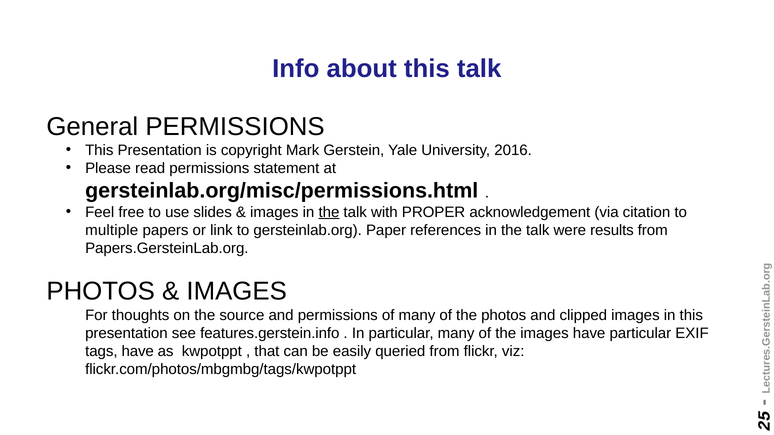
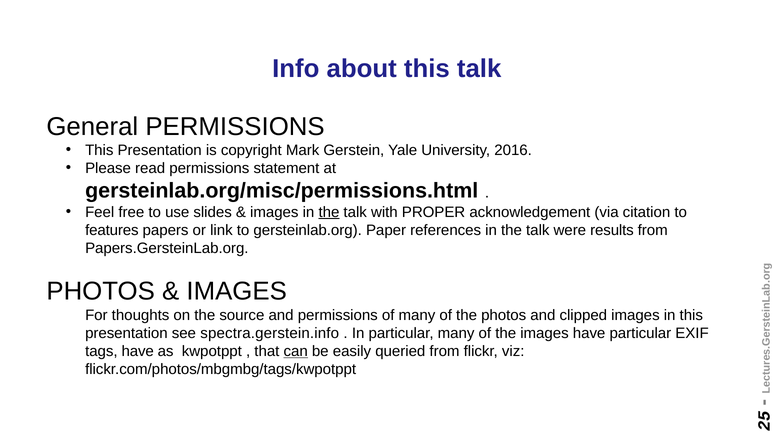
multiple: multiple -> features
features.gerstein.info: features.gerstein.info -> spectra.gerstein.info
can underline: none -> present
